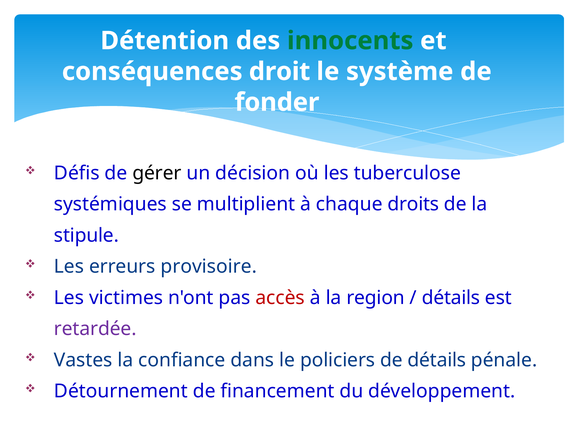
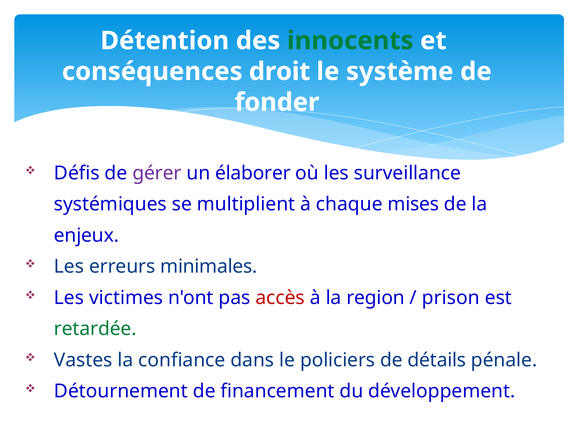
gérer colour: black -> purple
décision: décision -> élaborer
tuberculose: tuberculose -> surveillance
droits: droits -> mises
stipule: stipule -> enjeux
provisoire: provisoire -> minimales
détails at (451, 298): détails -> prison
retardée colour: purple -> green
